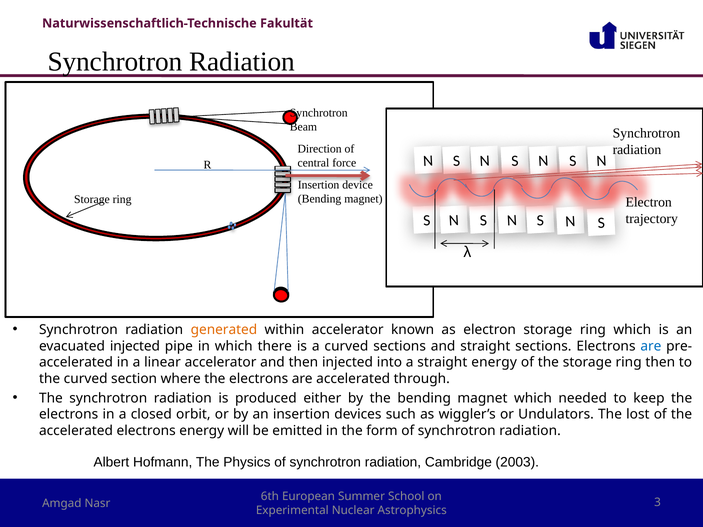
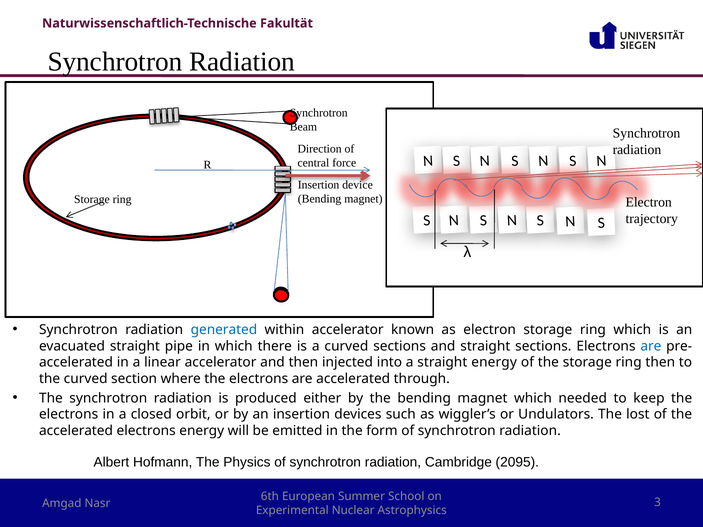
generated colour: orange -> blue
evacuated injected: injected -> straight
2003: 2003 -> 2095
